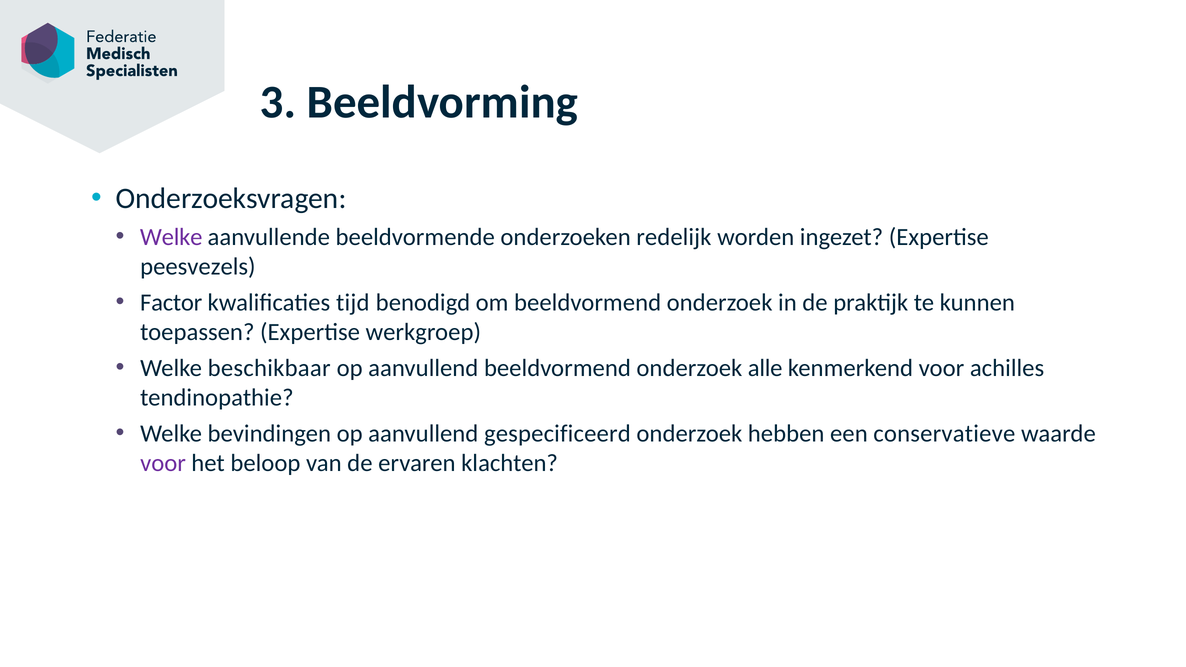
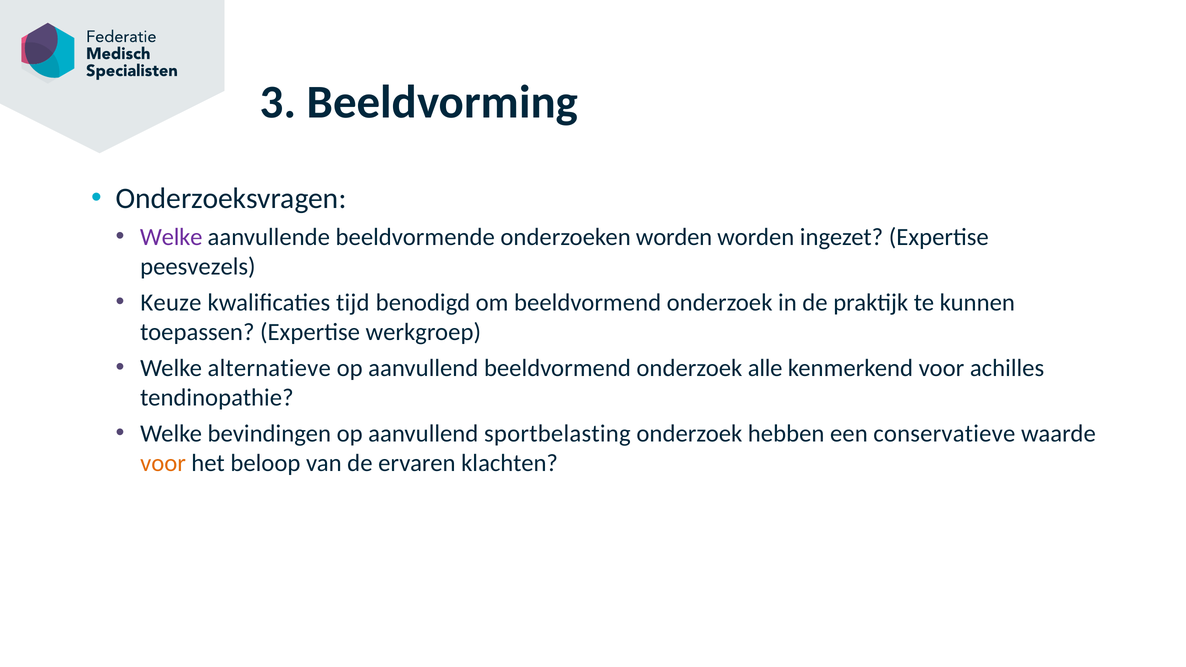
onderzoeken redelijk: redelijk -> worden
Factor: Factor -> Keuze
beschikbaar: beschikbaar -> alternatieve
gespecificeerd: gespecificeerd -> sportbelasting
voor at (163, 463) colour: purple -> orange
